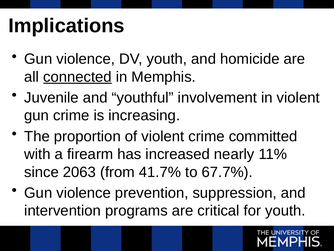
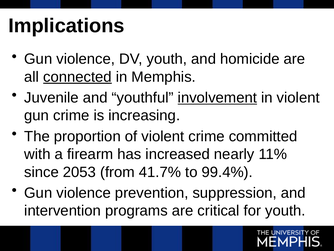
involvement underline: none -> present
2063: 2063 -> 2053
67.7%: 67.7% -> 99.4%
